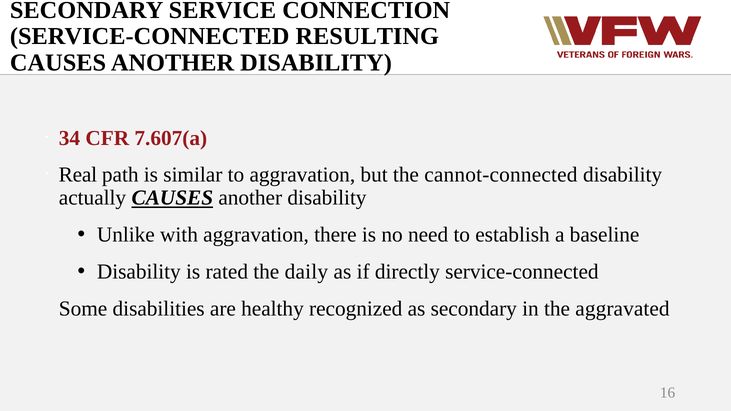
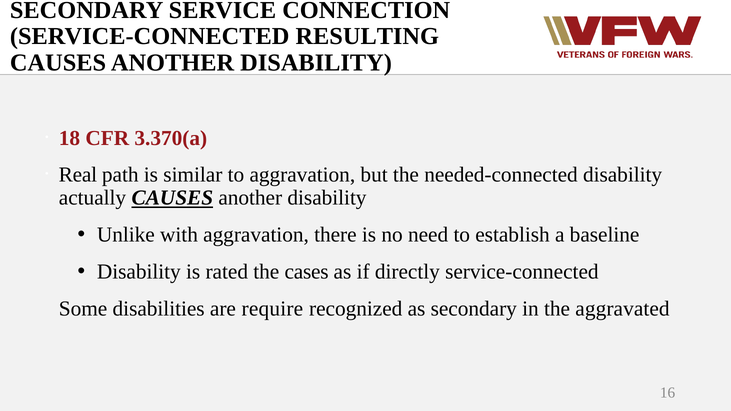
34: 34 -> 18
7.607(a: 7.607(a -> 3.370(a
cannot-connected: cannot-connected -> needed-connected
daily: daily -> cases
healthy: healthy -> require
